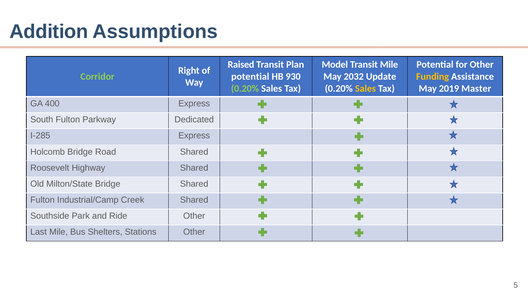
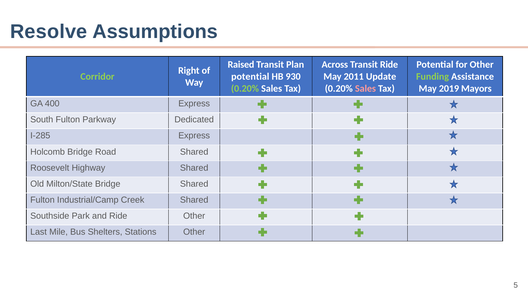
Addition: Addition -> Resolve
Model: Model -> Across
Transit Mile: Mile -> Ride
2032: 2032 -> 2011
Funding colour: yellow -> light green
Sales at (365, 89) colour: yellow -> pink
Master: Master -> Mayors
